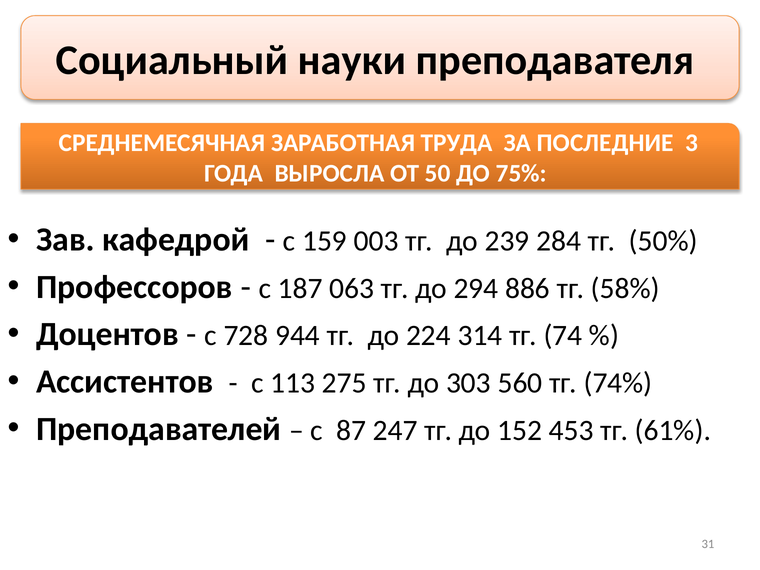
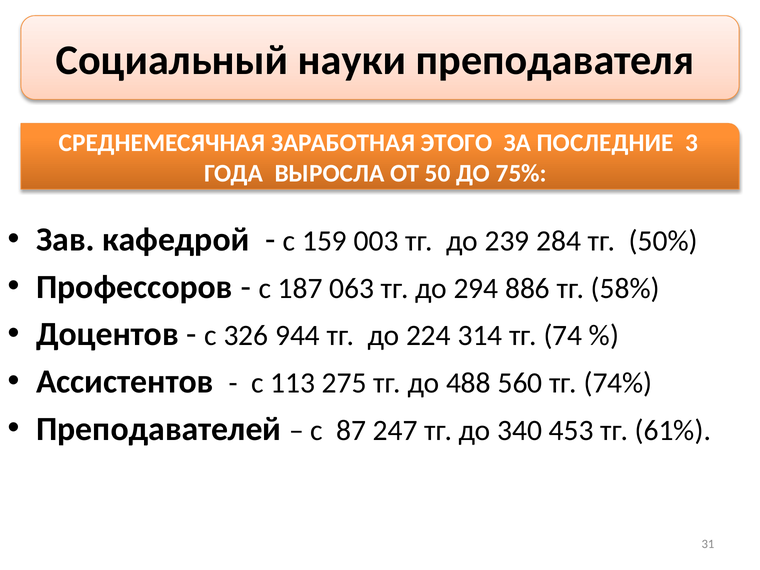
ТРУДА: ТРУДА -> ЭТОГО
728: 728 -> 326
303: 303 -> 488
152: 152 -> 340
